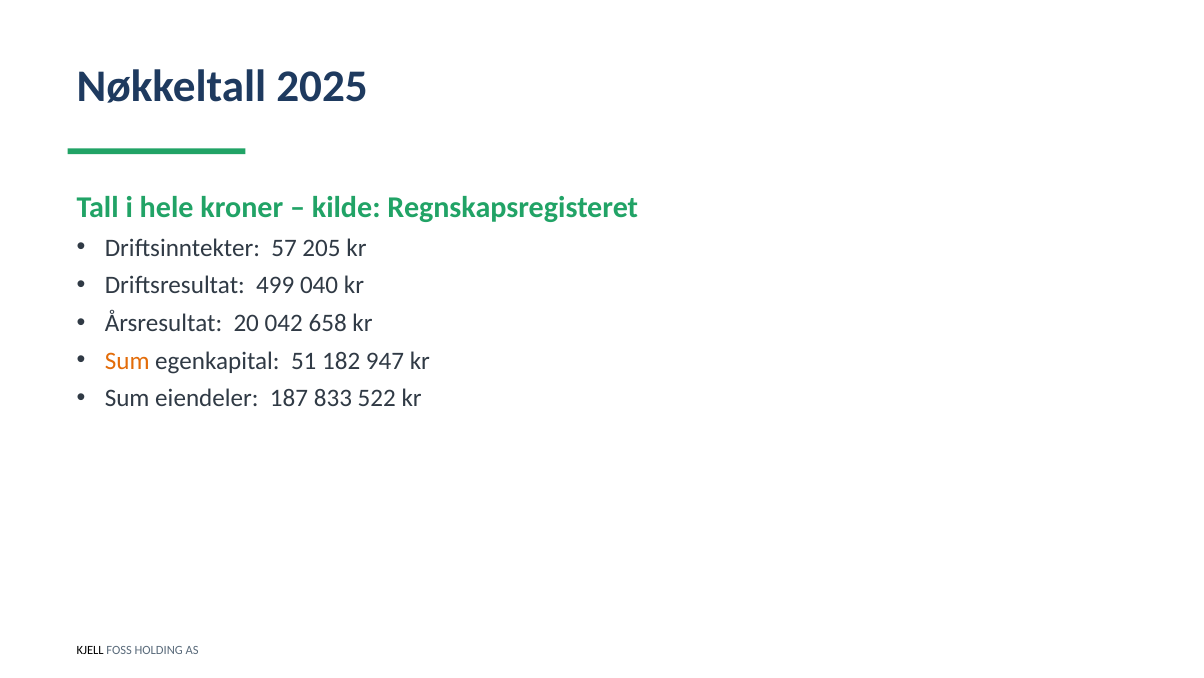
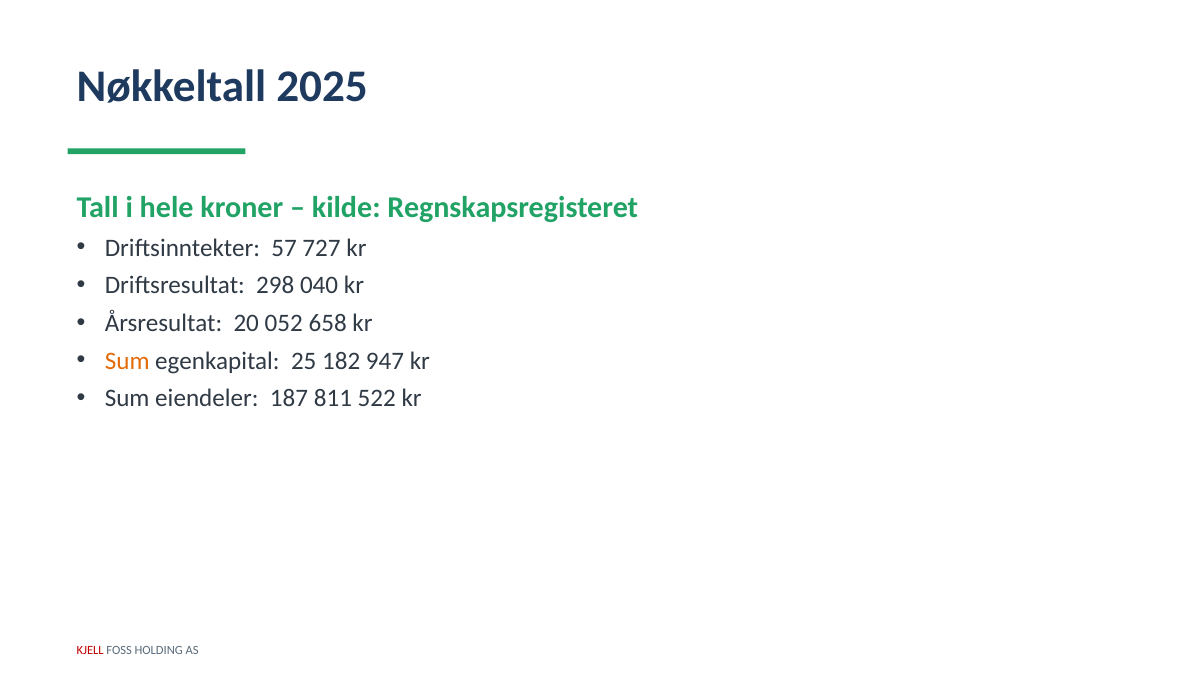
205: 205 -> 727
499: 499 -> 298
042: 042 -> 052
51: 51 -> 25
833: 833 -> 811
KJELL colour: black -> red
